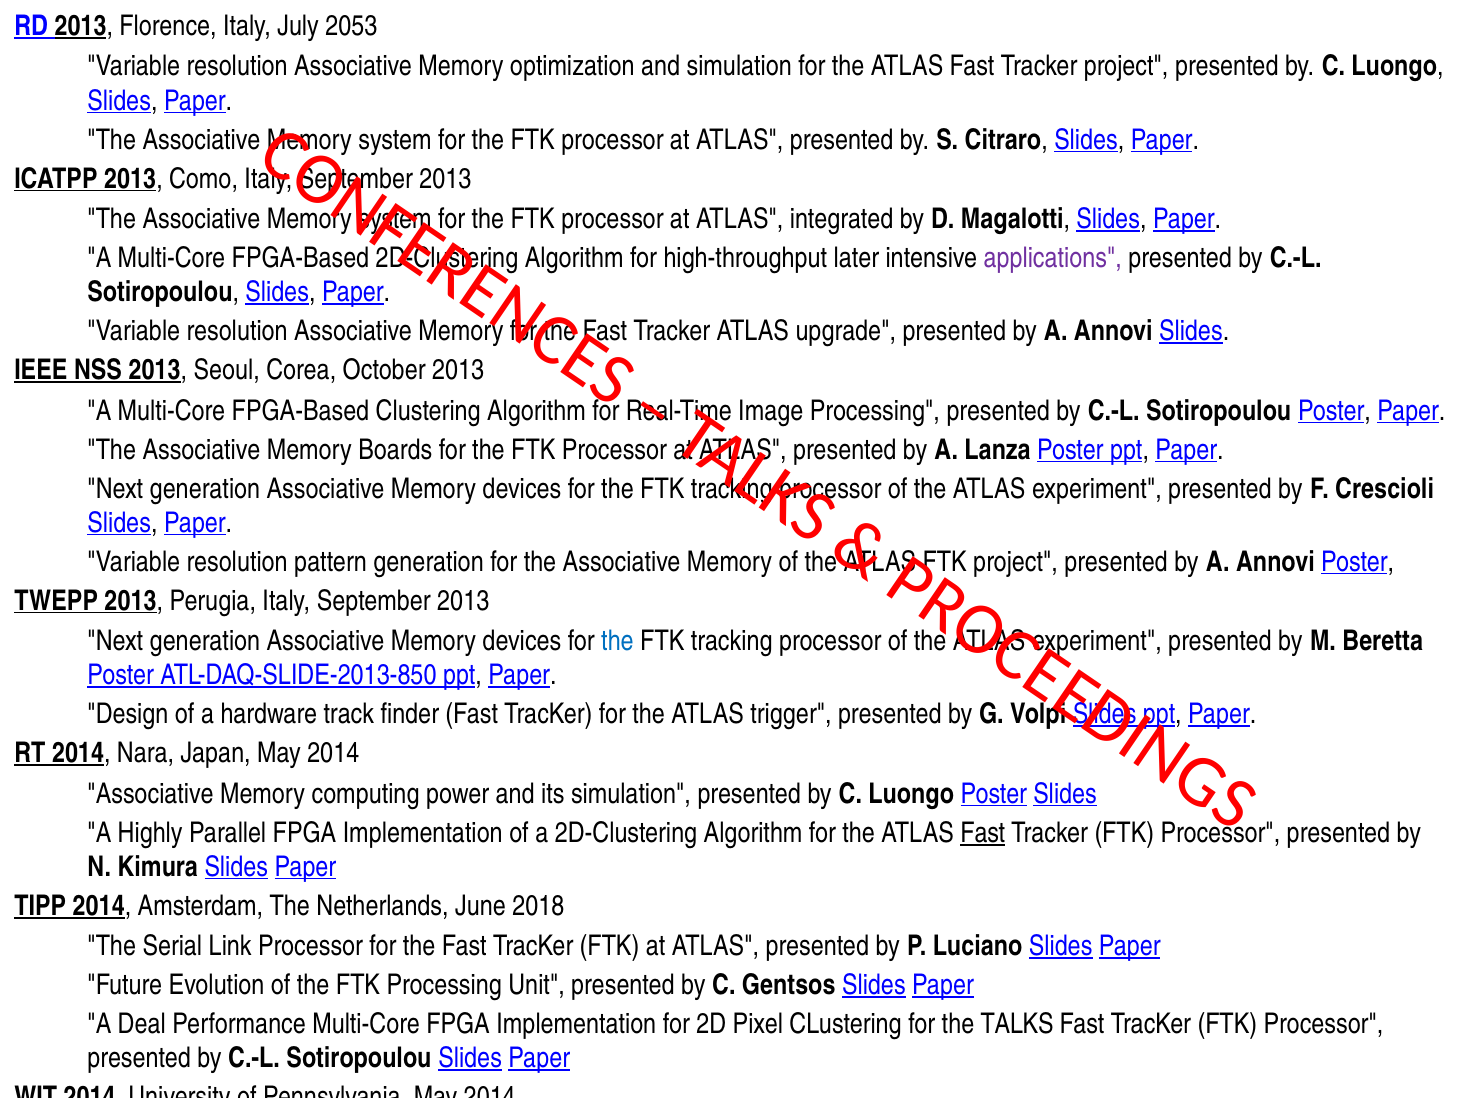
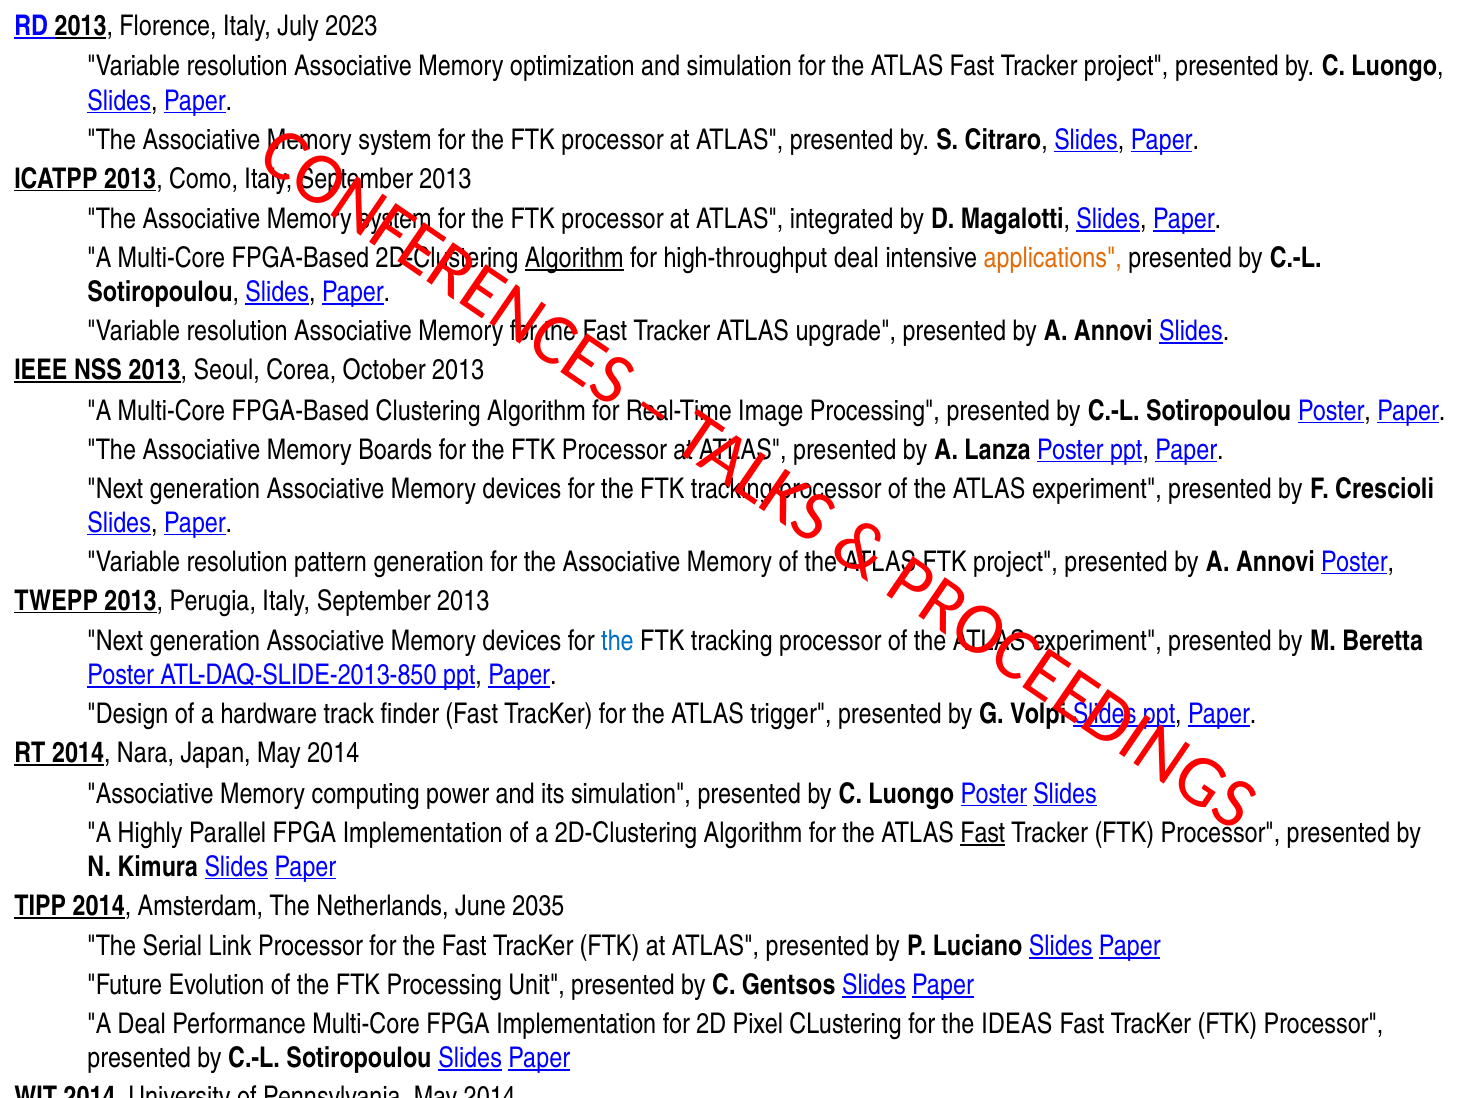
2053: 2053 -> 2023
Algorithm at (574, 258) underline: none -> present
high-throughput later: later -> deal
applications colour: purple -> orange
2018: 2018 -> 2035
TALKS: TALKS -> IDEAS
